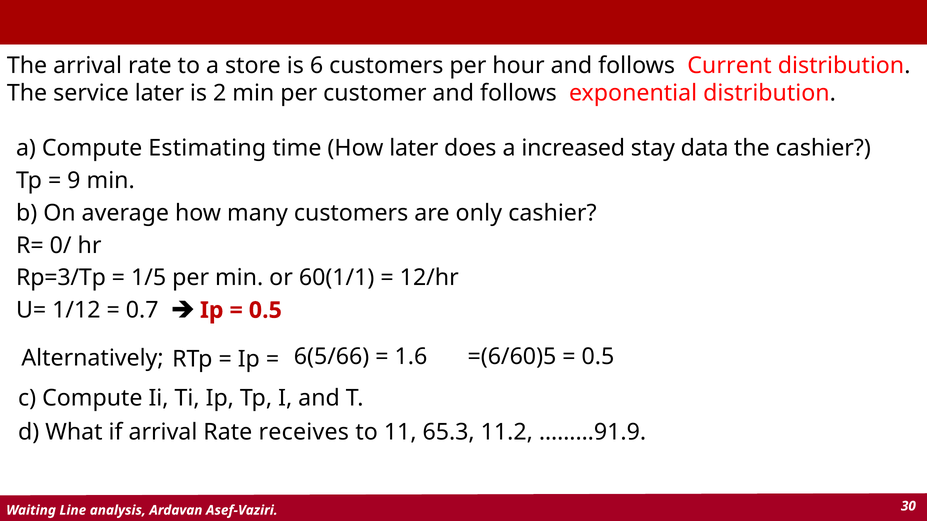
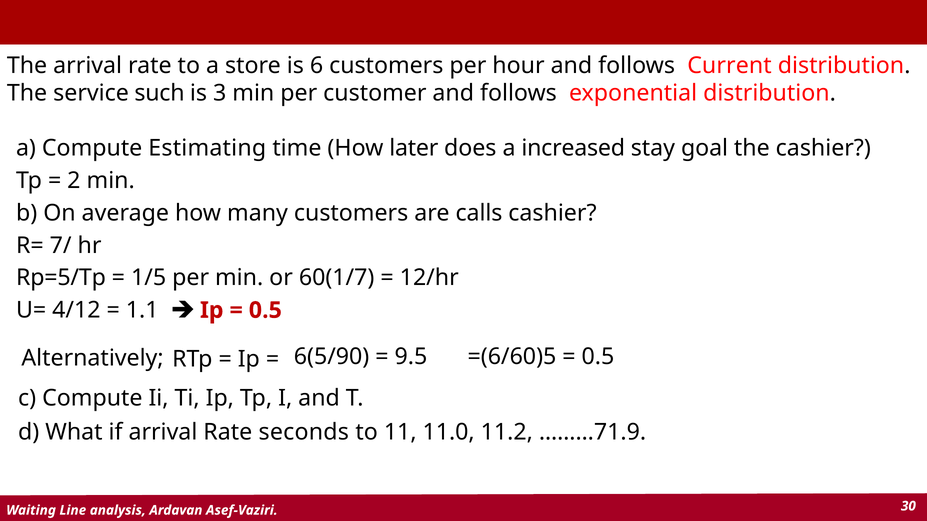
service later: later -> such
2: 2 -> 3
data: data -> goal
9: 9 -> 2
only: only -> calls
0/: 0/ -> 7/
Rp=3/Tp: Rp=3/Tp -> Rp=5/Tp
60(1/1: 60(1/1 -> 60(1/7
1/12: 1/12 -> 4/12
0.7: 0.7 -> 1.1
6(5/66: 6(5/66 -> 6(5/90
1.6: 1.6 -> 9.5
receives: receives -> seconds
65.3: 65.3 -> 11.0
………91.9: ………91.9 -> ………71.9
